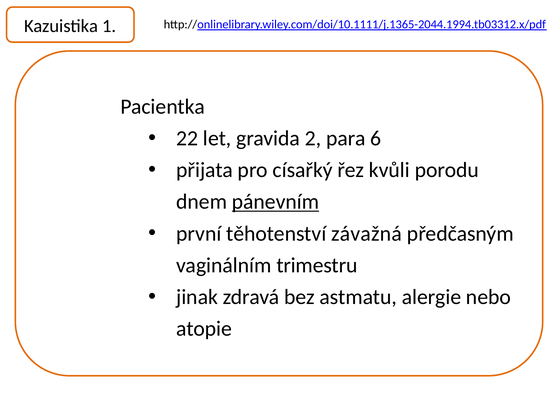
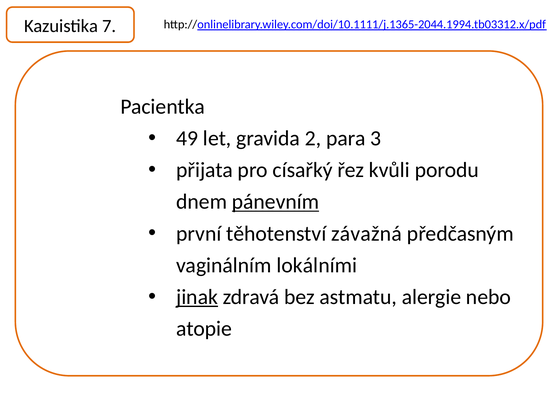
1: 1 -> 7
22: 22 -> 49
6: 6 -> 3
trimestru: trimestru -> lokálními
jinak underline: none -> present
